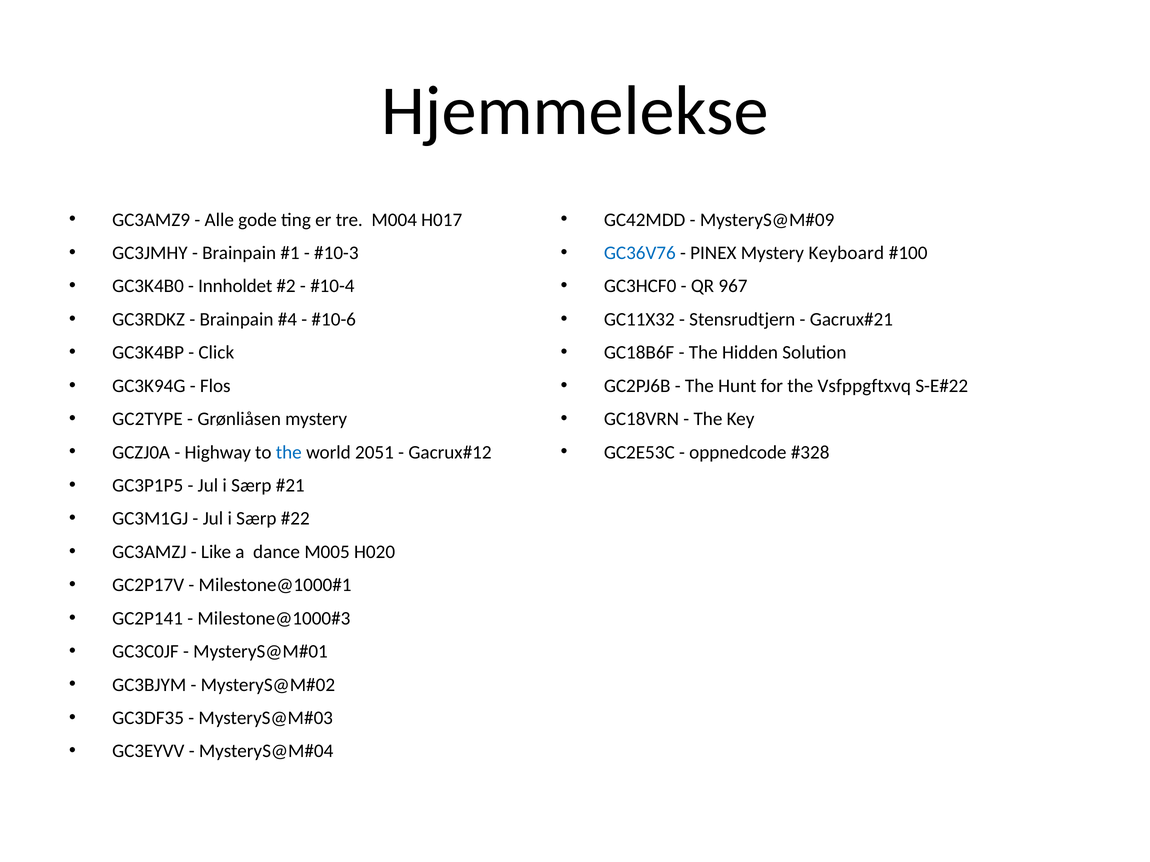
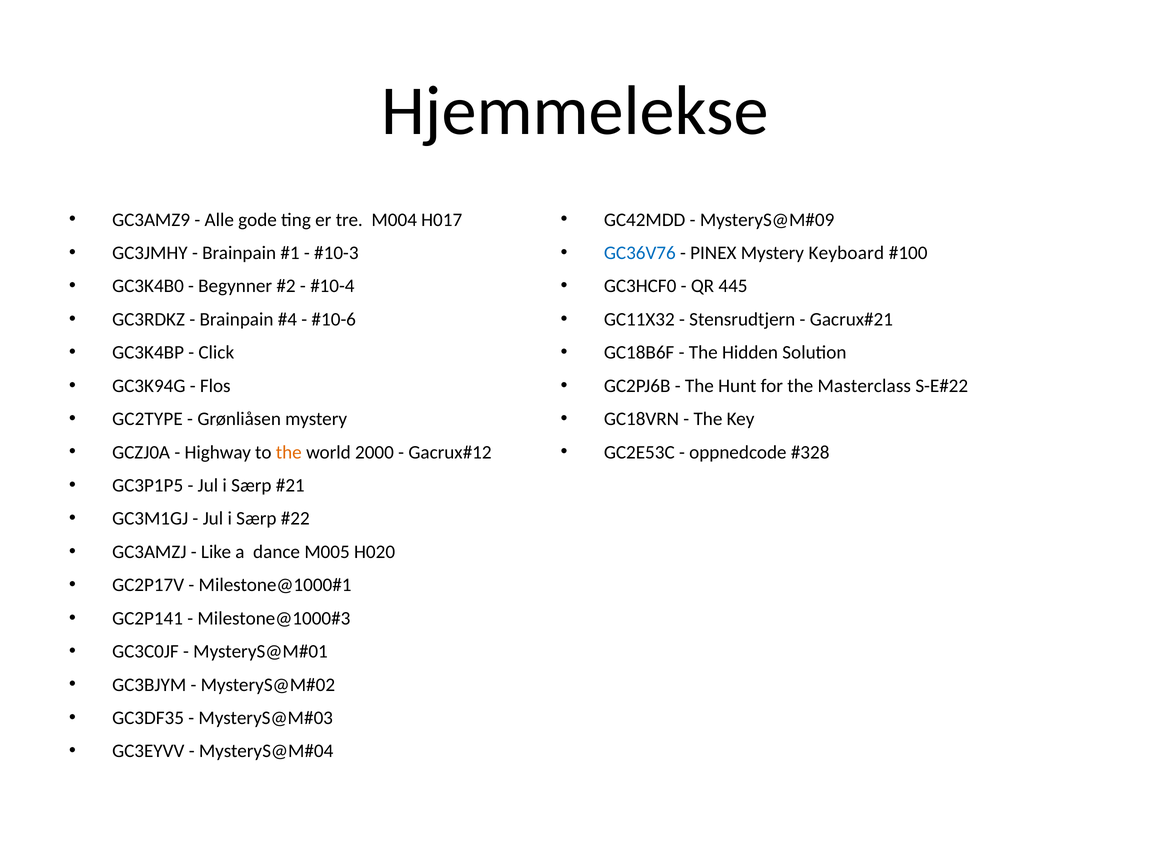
Innholdet: Innholdet -> Begynner
967: 967 -> 445
Vsfppgftxvq: Vsfppgftxvq -> Masterclass
the at (289, 452) colour: blue -> orange
2051: 2051 -> 2000
